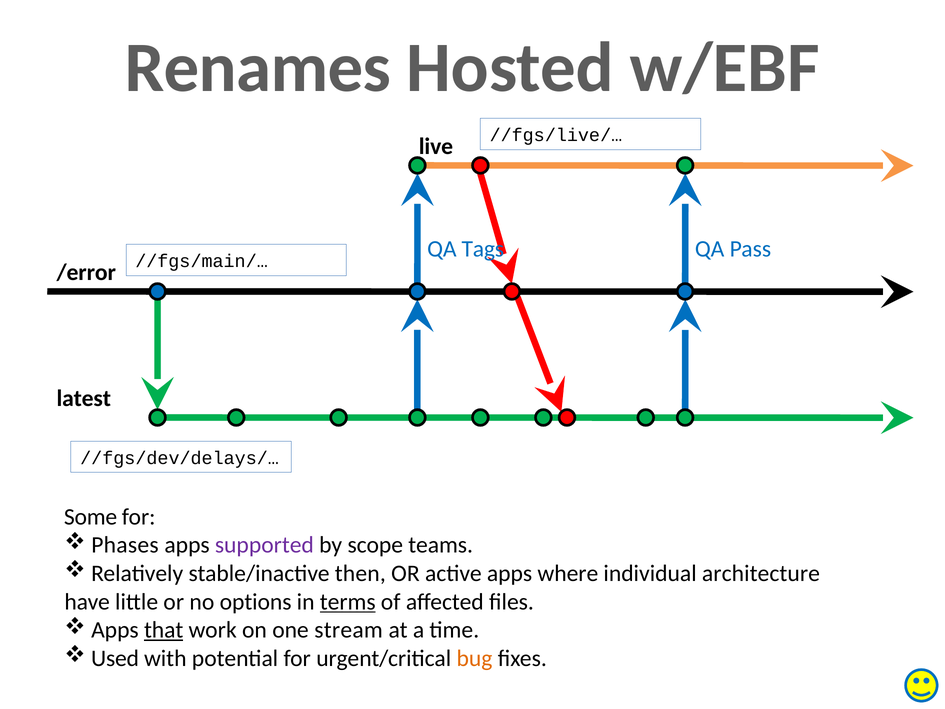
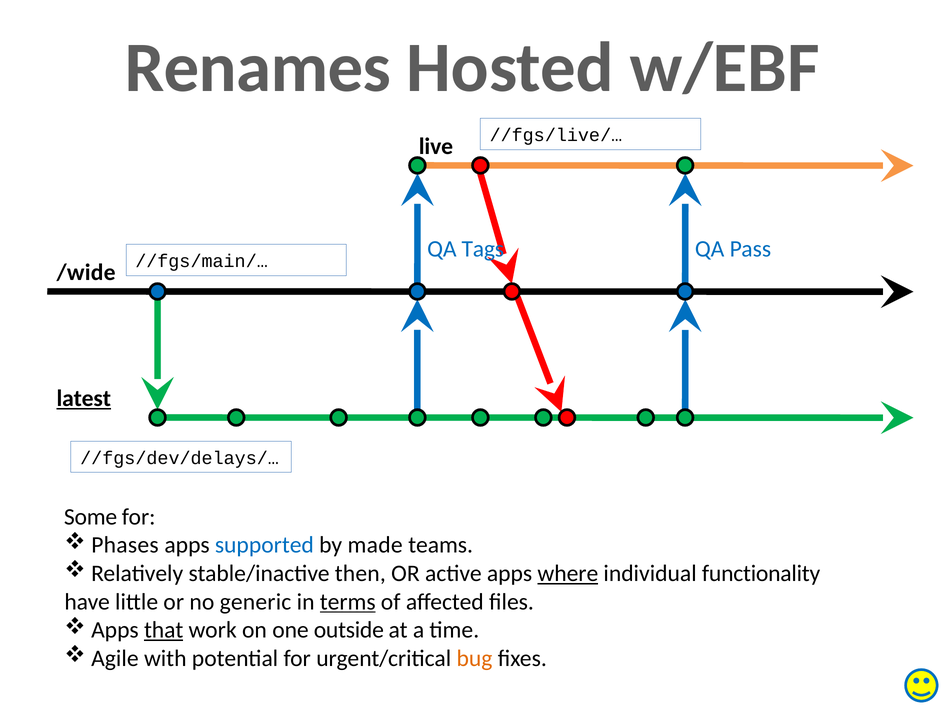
/error: /error -> /wide
latest underline: none -> present
supported colour: purple -> blue
scope: scope -> made
where underline: none -> present
architecture: architecture -> functionality
options: options -> generic
stream: stream -> outside
Used: Used -> Agile
